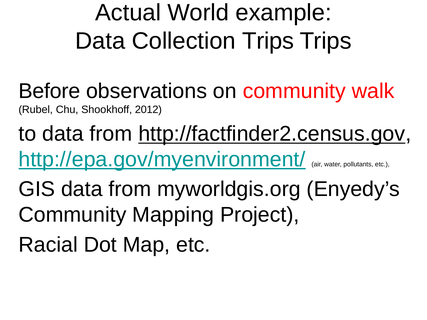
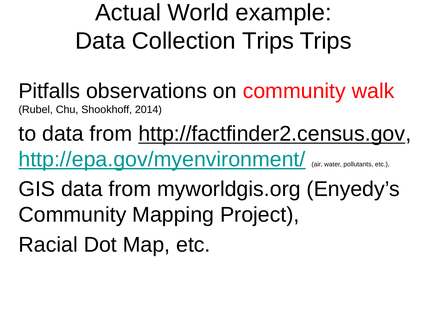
Before: Before -> Pitfalls
2012: 2012 -> 2014
